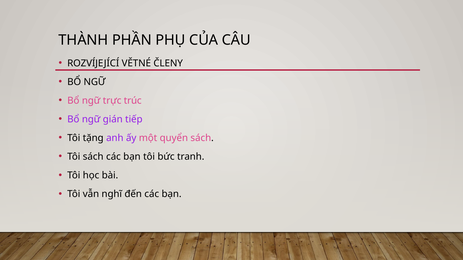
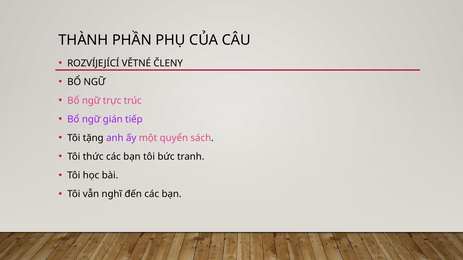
Tôi sách: sách -> thức
